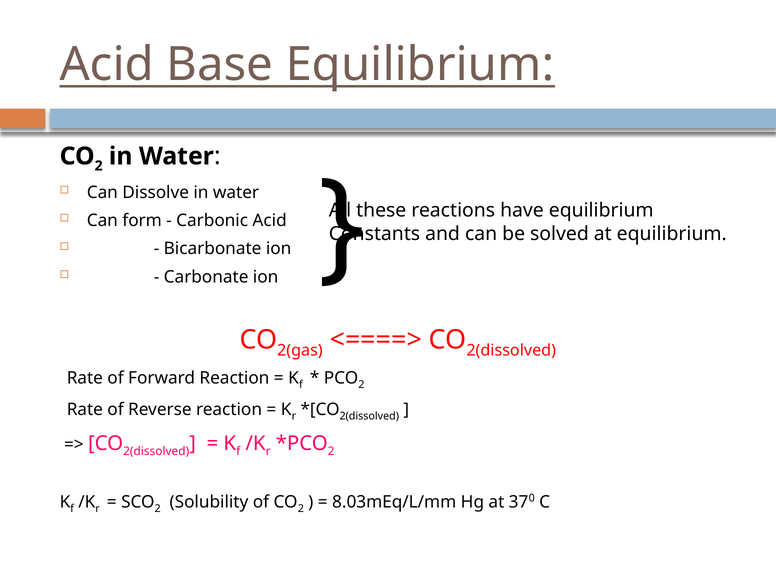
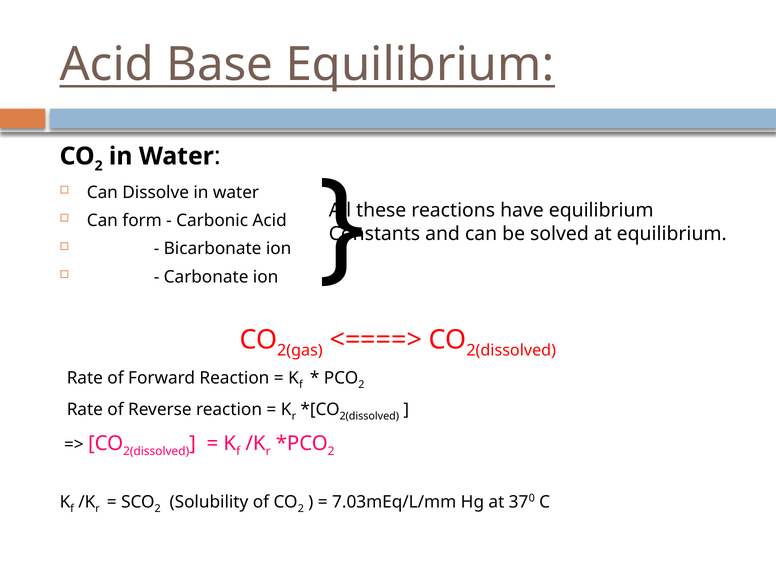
8.03mEq/L/mm: 8.03mEq/L/mm -> 7.03mEq/L/mm
